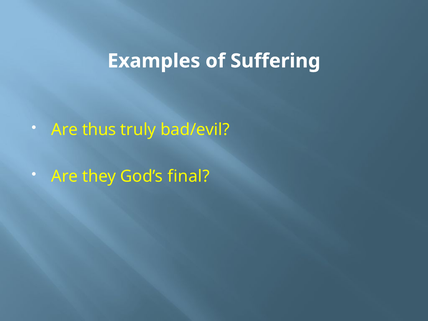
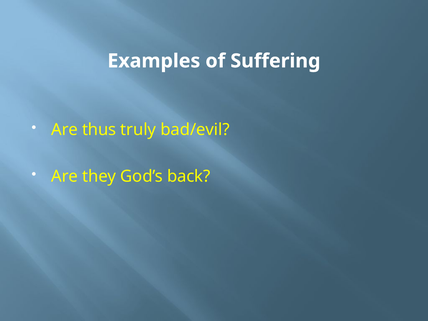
final: final -> back
